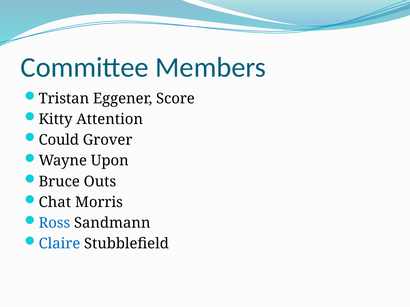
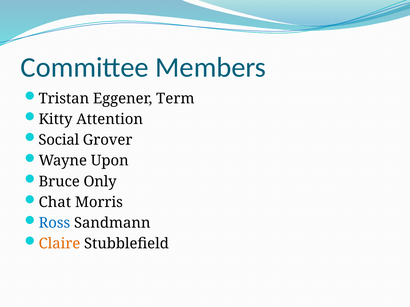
Score: Score -> Term
Could: Could -> Social
Outs: Outs -> Only
Claire colour: blue -> orange
